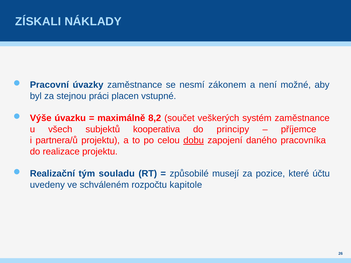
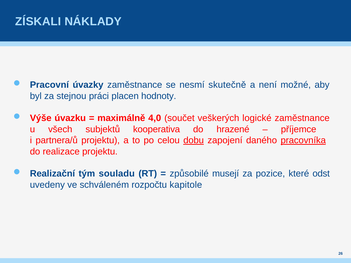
zákonem: zákonem -> skutečně
vstupné: vstupné -> hodnoty
8,2: 8,2 -> 4,0
systém: systém -> logické
principy: principy -> hrazené
pracovníka underline: none -> present
účtu: účtu -> odst
